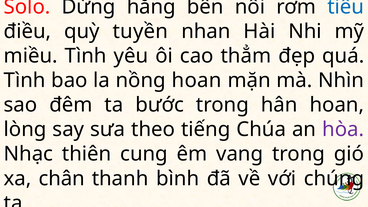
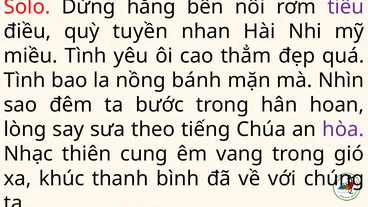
tiêu colour: blue -> purple
nồng hoan: hoan -> bánh
chân: chân -> khúc
